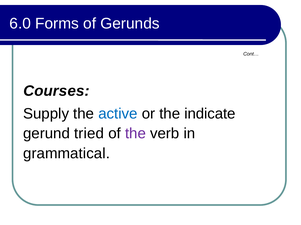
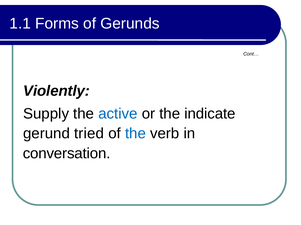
6.0: 6.0 -> 1.1
Courses: Courses -> Violently
the at (135, 134) colour: purple -> blue
grammatical: grammatical -> conversation
